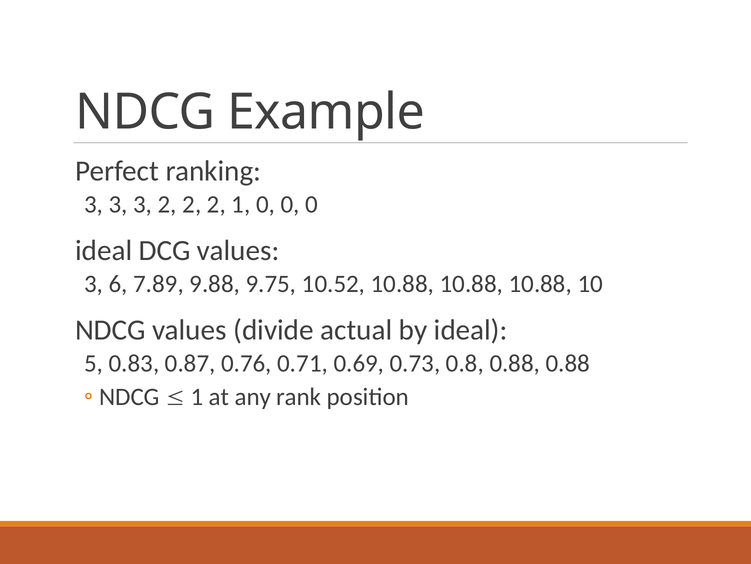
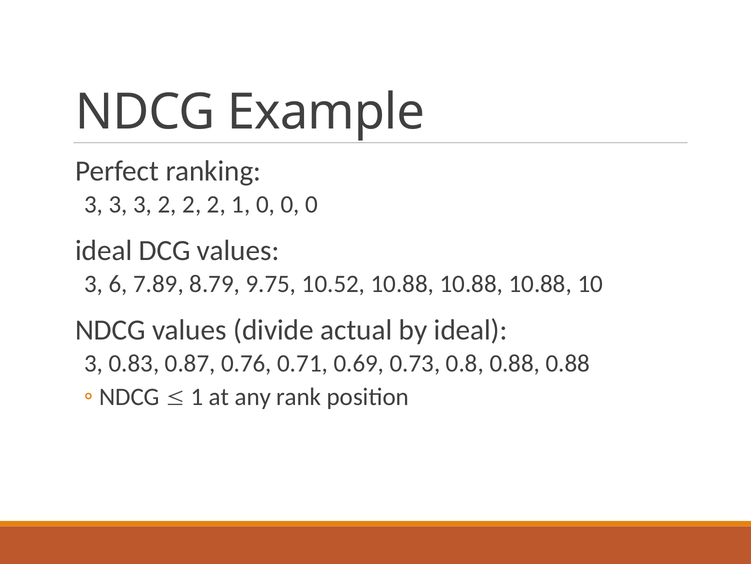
9.88: 9.88 -> 8.79
5 at (94, 363): 5 -> 3
